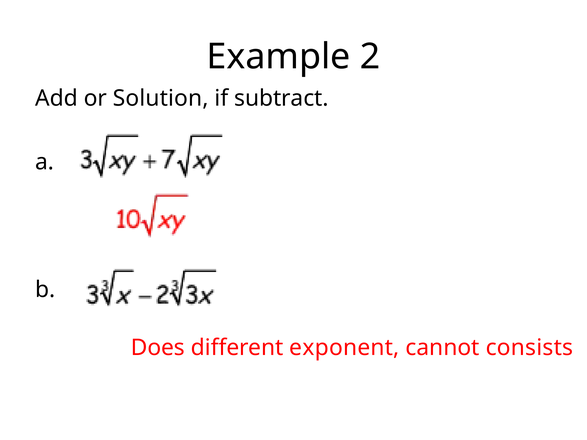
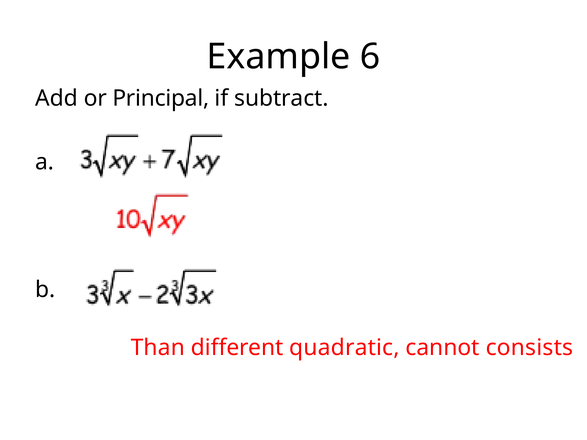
2: 2 -> 6
Solution: Solution -> Principal
Does: Does -> Than
exponent: exponent -> quadratic
